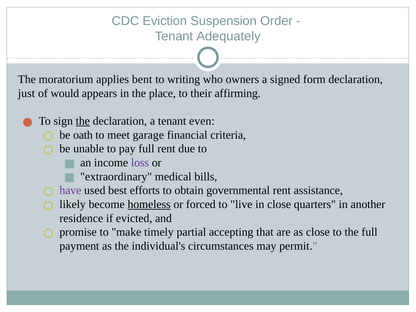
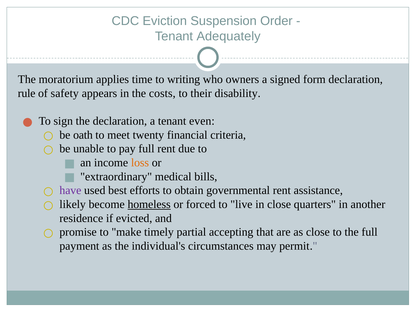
bent: bent -> time
just: just -> rule
would: would -> safety
place: place -> costs
affirming: affirming -> disability
the at (83, 121) underline: present -> none
garage: garage -> twenty
loss colour: purple -> orange
